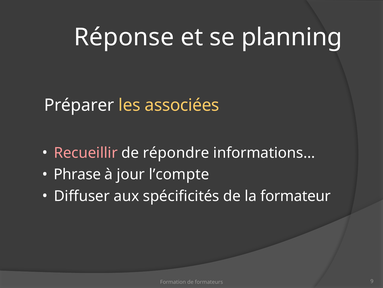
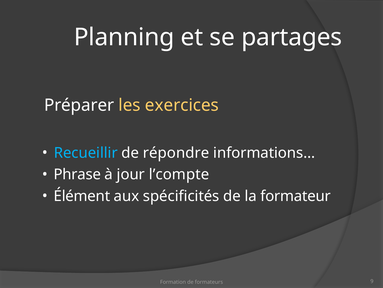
Réponse: Réponse -> Planning
planning: planning -> partages
associées: associées -> exercices
Recueillir colour: pink -> light blue
Diffuser: Diffuser -> Élément
